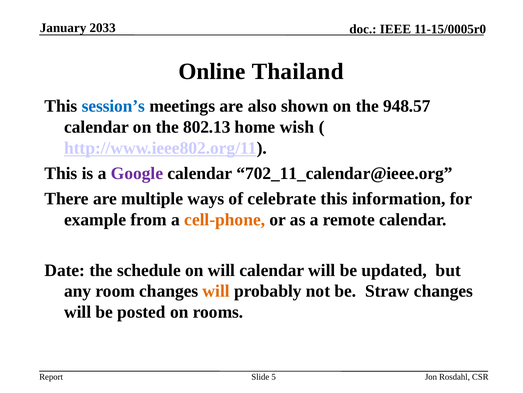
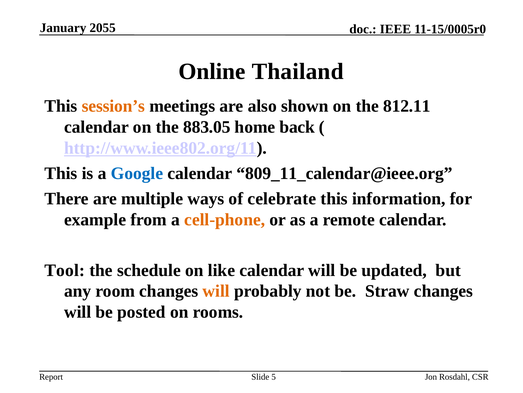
2033: 2033 -> 2055
session’s colour: blue -> orange
948.57: 948.57 -> 812.11
802.13: 802.13 -> 883.05
wish: wish -> back
Google colour: purple -> blue
702_11_calendar@ieee.org: 702_11_calendar@ieee.org -> 809_11_calendar@ieee.org
Date: Date -> Tool
on will: will -> like
